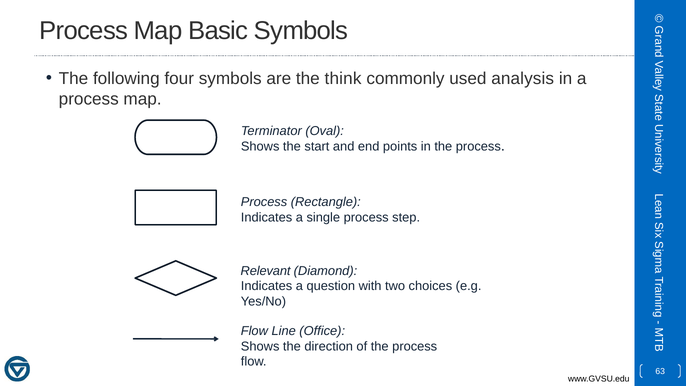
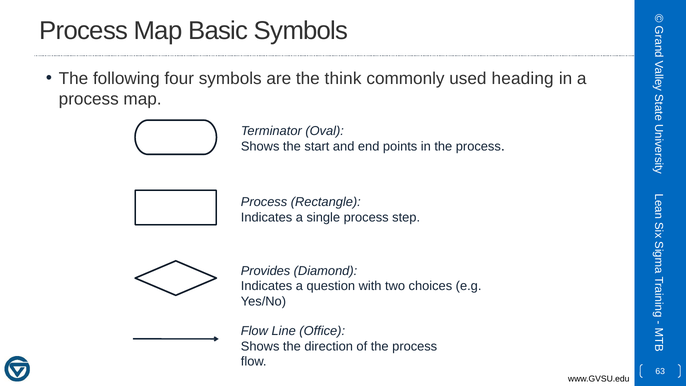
analysis: analysis -> heading
Relevant: Relevant -> Provides
